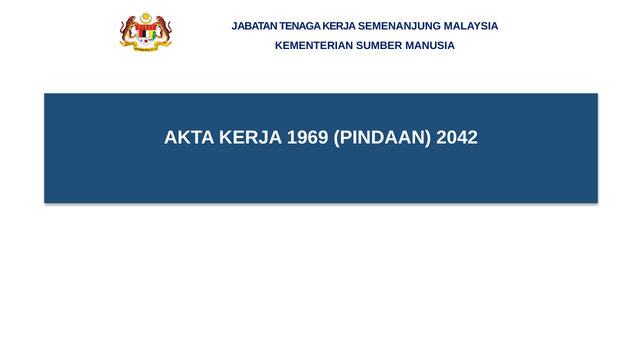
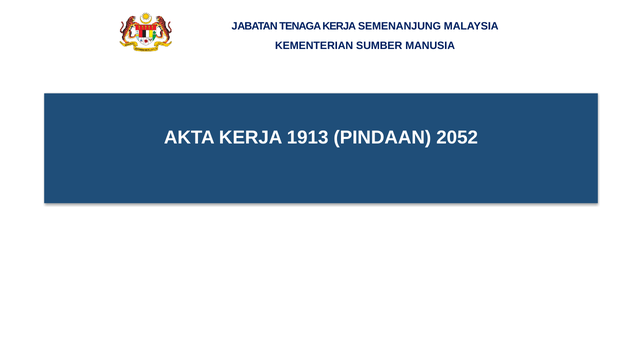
1969: 1969 -> 1913
2042: 2042 -> 2052
